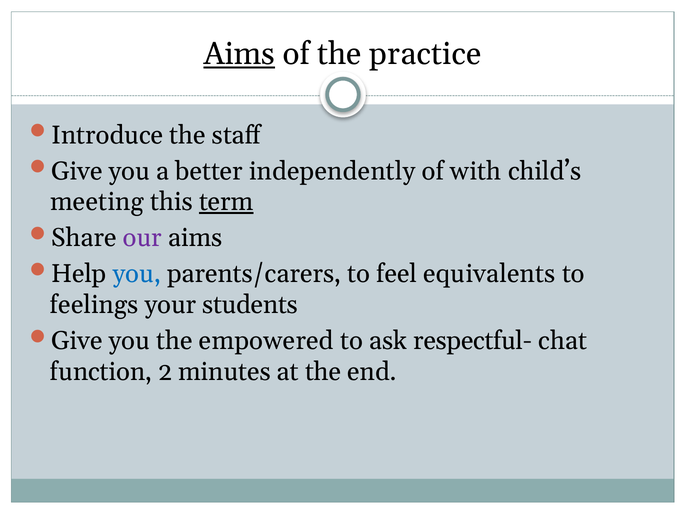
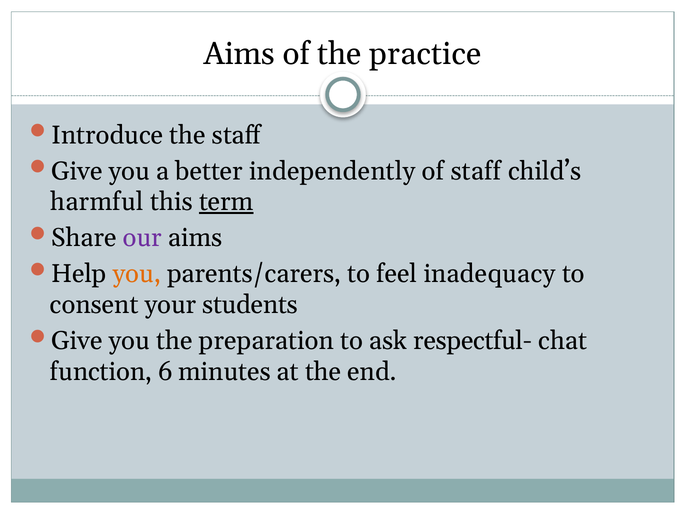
Aims at (239, 54) underline: present -> none
of with: with -> staff
meeting: meeting -> harmful
you at (137, 274) colour: blue -> orange
equivalents: equivalents -> inadequacy
feelings: feelings -> consent
empowered: empowered -> preparation
2: 2 -> 6
